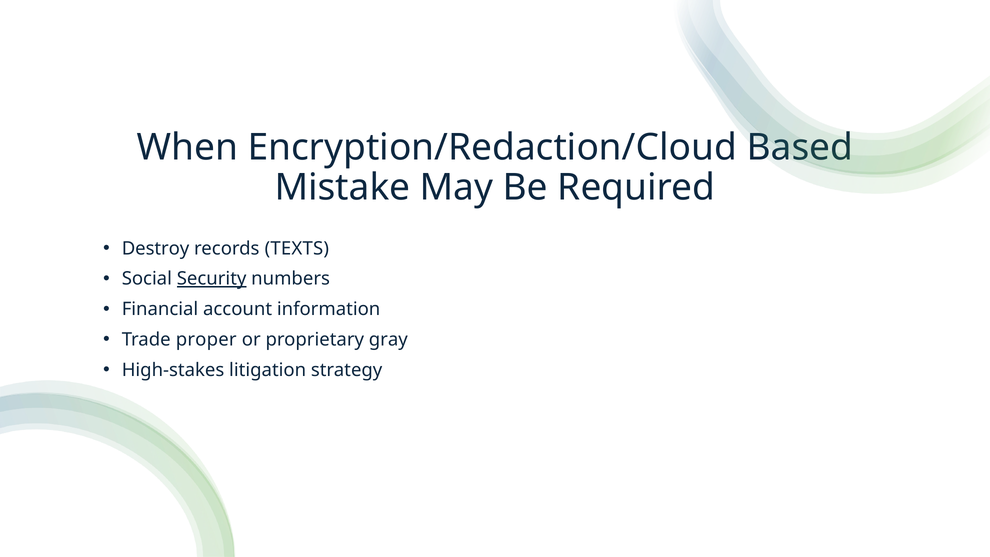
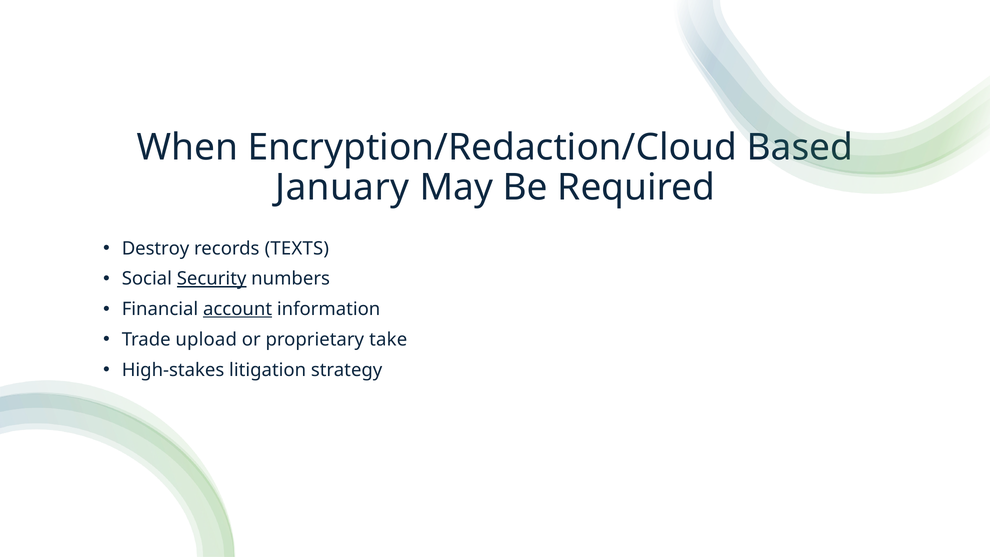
Mistake: Mistake -> January
account underline: none -> present
proper: proper -> upload
gray: gray -> take
